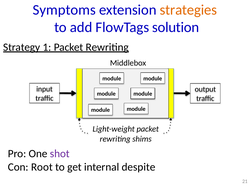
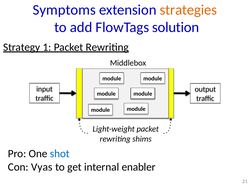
shot colour: purple -> blue
Root: Root -> Vyas
despite: despite -> enabler
